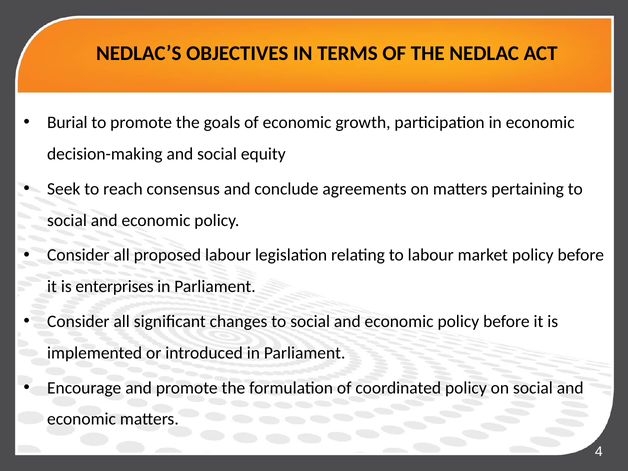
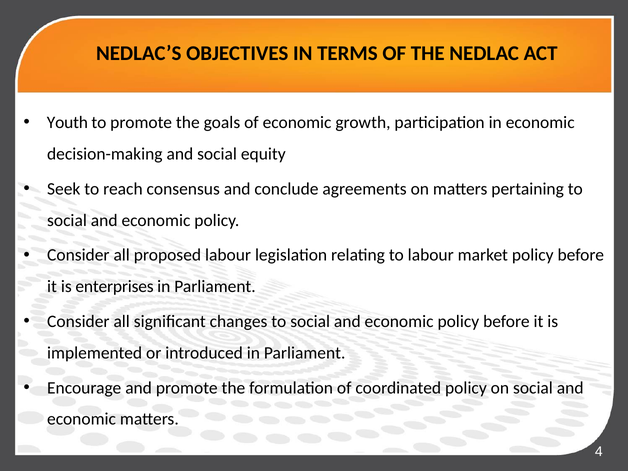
Burial: Burial -> Youth
